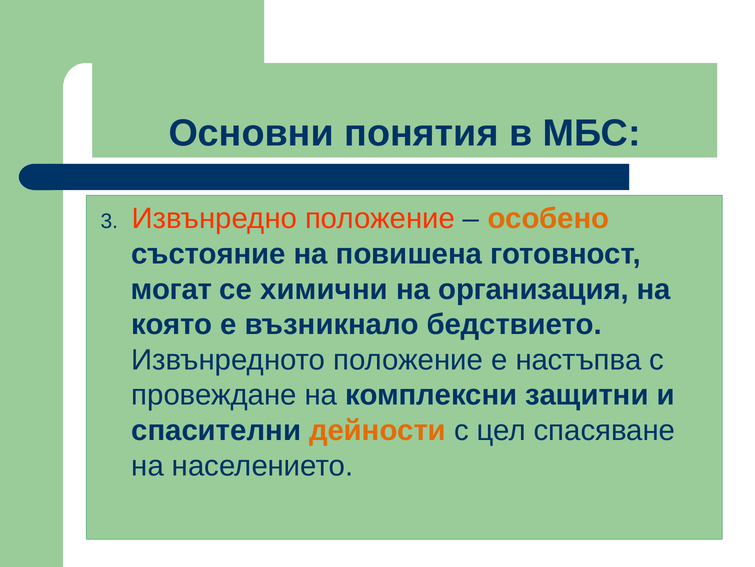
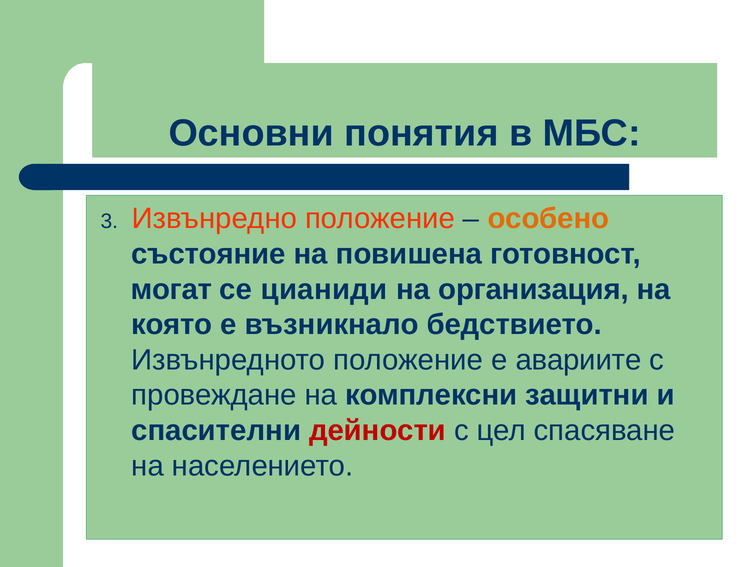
химични: химични -> цианиди
настъпва: настъпва -> авариите
дейности colour: orange -> red
